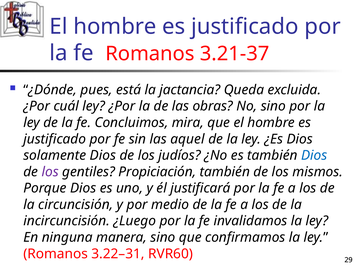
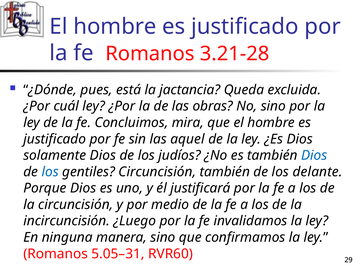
3.21-37: 3.21-37 -> 3.21-28
los at (50, 172) colour: purple -> blue
gentiles Propiciación: Propiciación -> Circuncisión
mismos: mismos -> delante
3.22–31: 3.22–31 -> 5.05–31
